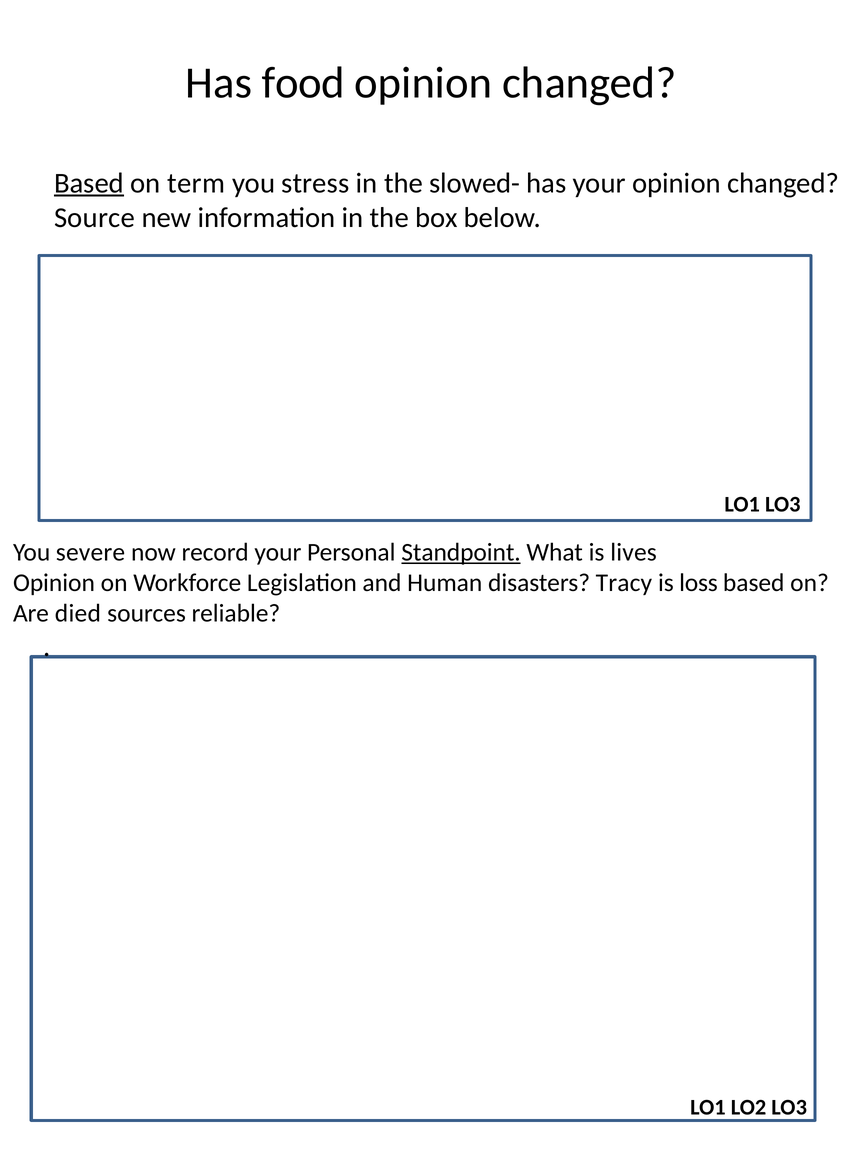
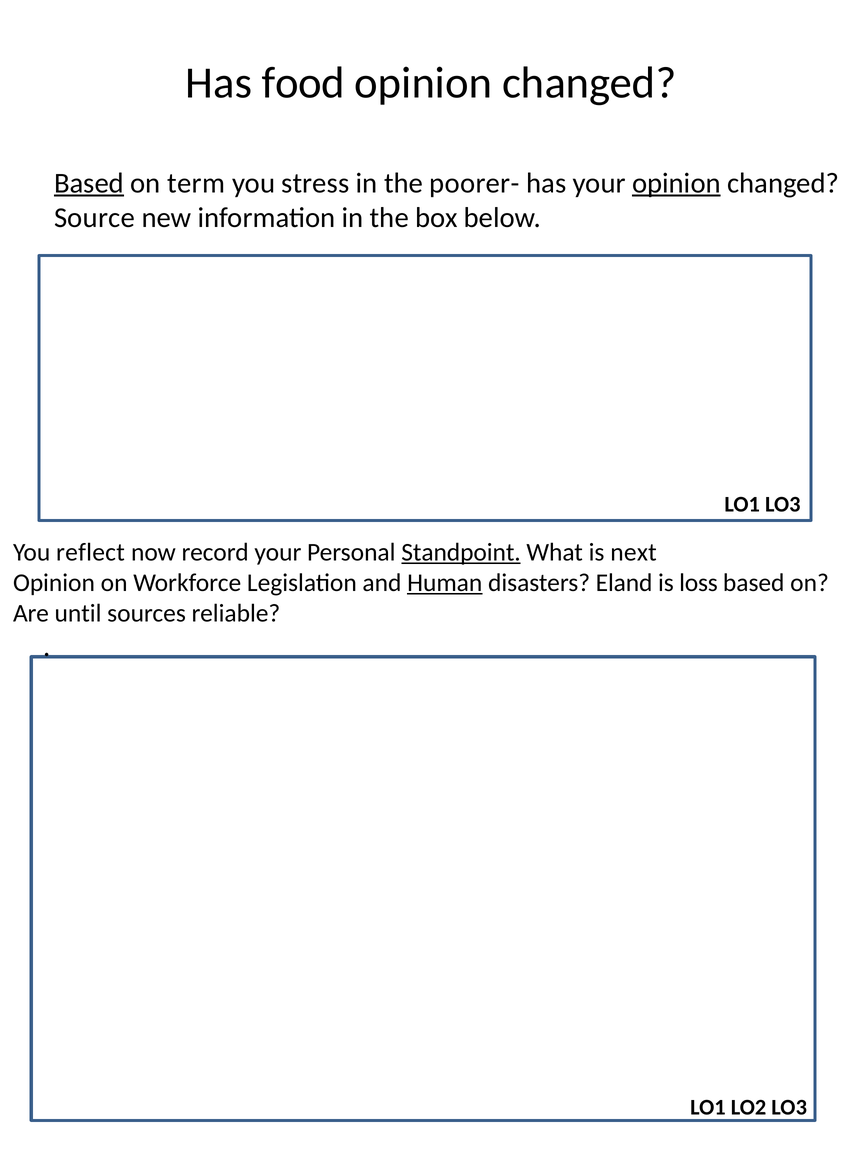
slowed-: slowed- -> poorer-
opinion at (676, 183) underline: none -> present
severe: severe -> reflect
lives: lives -> next
Human underline: none -> present
Tracy: Tracy -> Eland
died: died -> until
